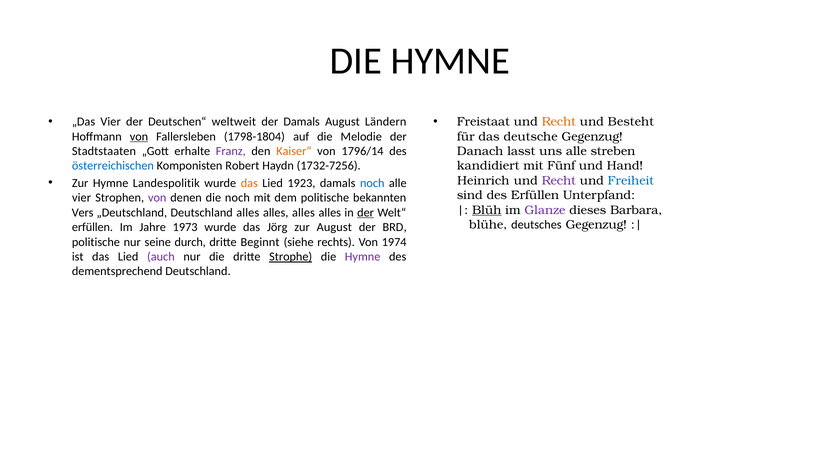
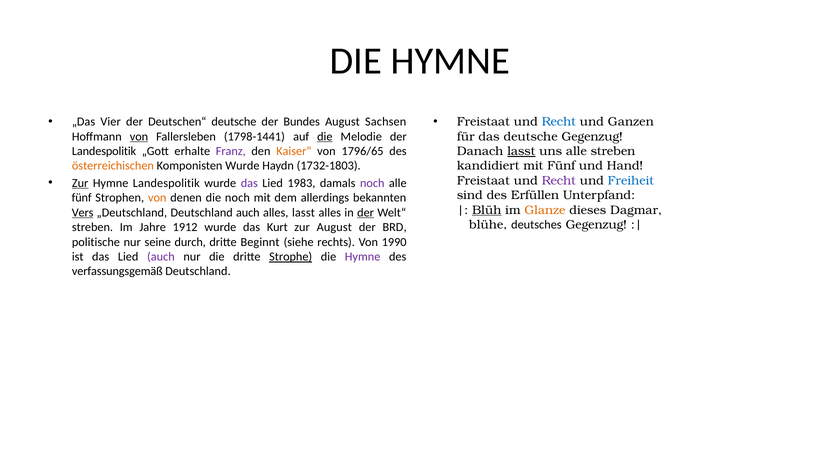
Deutschen“ weltweit: weltweit -> deutsche
der Damals: Damals -> Bundes
Ländern: Ländern -> Sachsen
Recht at (559, 122) colour: orange -> blue
Besteht: Besteht -> Ganzen
1798-1804: 1798-1804 -> 1798-1441
die at (325, 136) underline: none -> present
Stadtstaaten at (104, 151): Stadtstaaten -> Landespolitik
1796/14: 1796/14 -> 1796/65
lasst at (521, 151) underline: none -> present
österreichischen colour: blue -> orange
Komponisten Robert: Robert -> Wurde
1732-7256: 1732-7256 -> 1732-1803
Heinrich at (483, 180): Heinrich -> Freistaat
Zur at (80, 183) underline: none -> present
das at (249, 183) colour: orange -> purple
1923: 1923 -> 1983
noch at (372, 183) colour: blue -> purple
vier at (82, 198): vier -> fünf
von at (157, 198) colour: purple -> orange
dem politische: politische -> allerdings
Glanze colour: purple -> orange
Barbara: Barbara -> Dagmar
Vers underline: none -> present
Deutschland alles: alles -> auch
alles at (303, 212): alles -> lasst
erfüllen at (92, 227): erfüllen -> streben
1973: 1973 -> 1912
Jörg: Jörg -> Kurt
1974: 1974 -> 1990
dementsprechend: dementsprechend -> verfassungsgemäß
